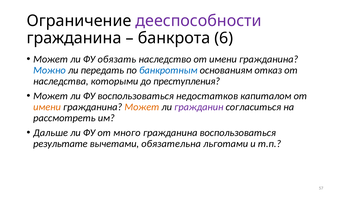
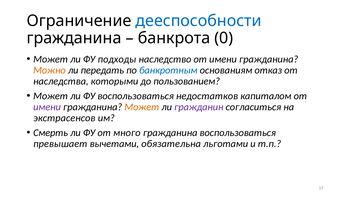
дееспособности colour: purple -> blue
6: 6 -> 0
обязать: обязать -> подходы
Можно colour: blue -> orange
преступления: преступления -> пользованием
имени at (47, 107) colour: orange -> purple
рассмотреть: рассмотреть -> экстрасенсов
Дальше: Дальше -> Смерть
результате: результате -> превышает
